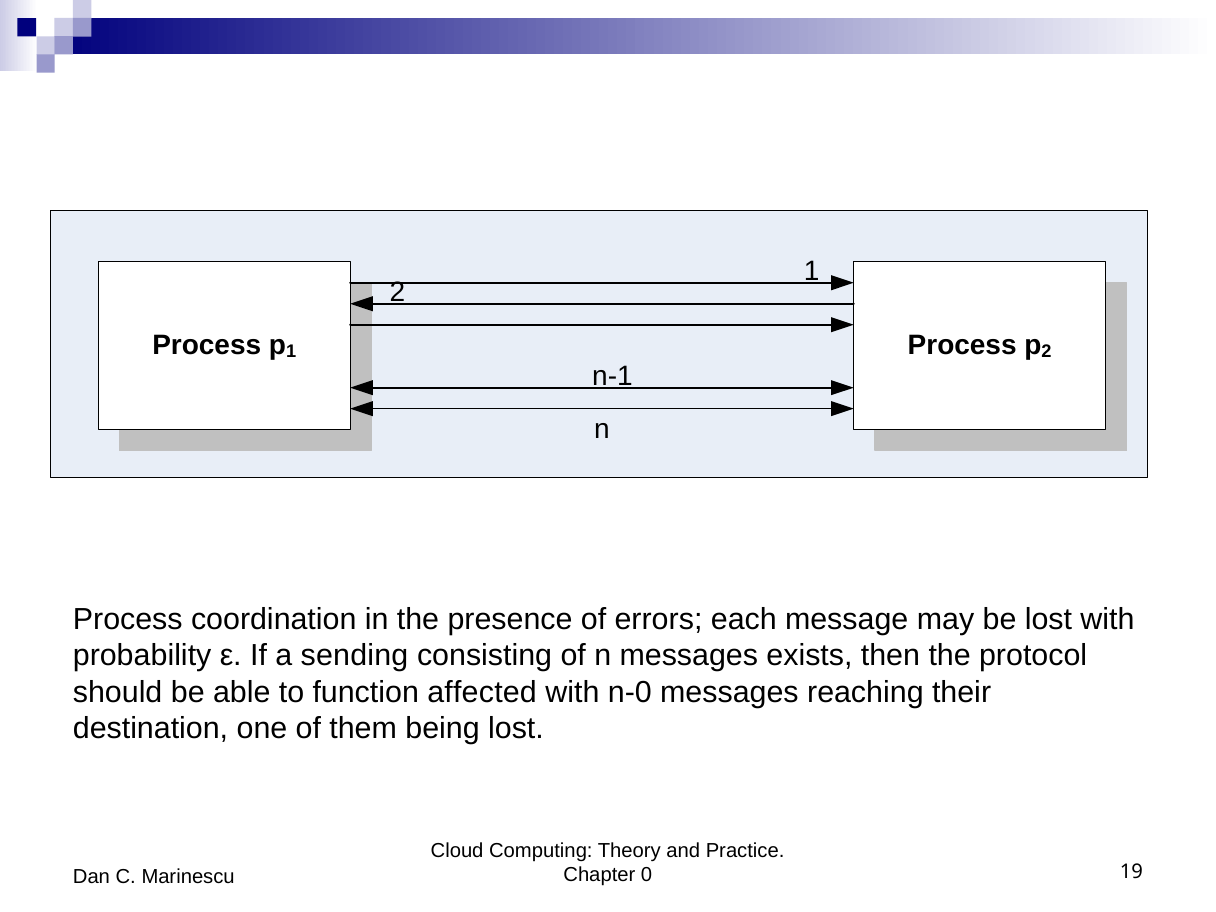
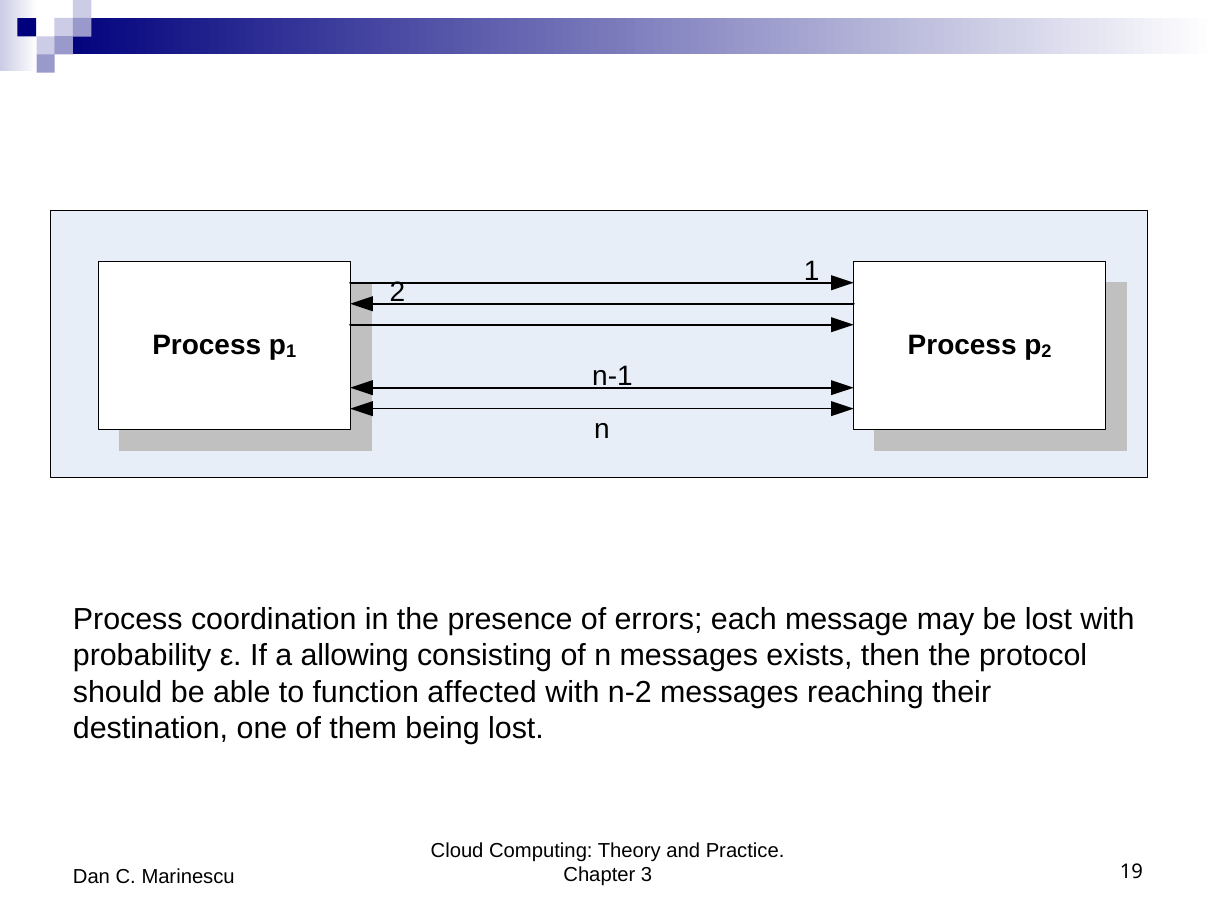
sending: sending -> allowing
n-0: n-0 -> n-2
0: 0 -> 3
